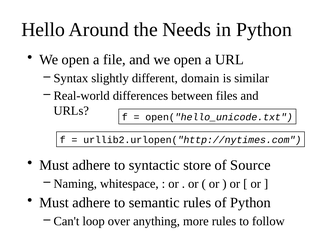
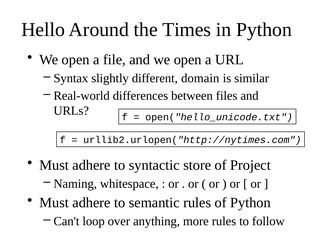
Needs: Needs -> Times
Source: Source -> Project
